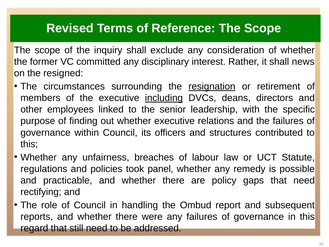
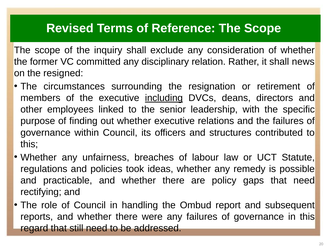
interest: interest -> relation
resignation underline: present -> none
panel: panel -> ideas
